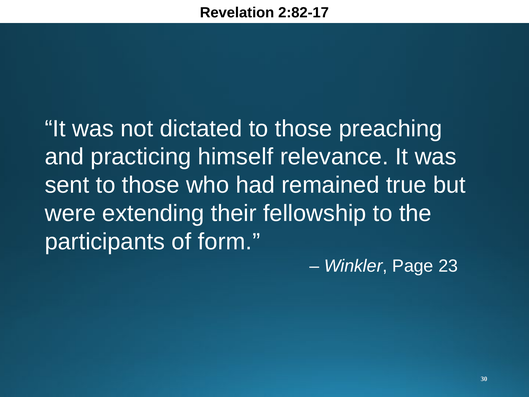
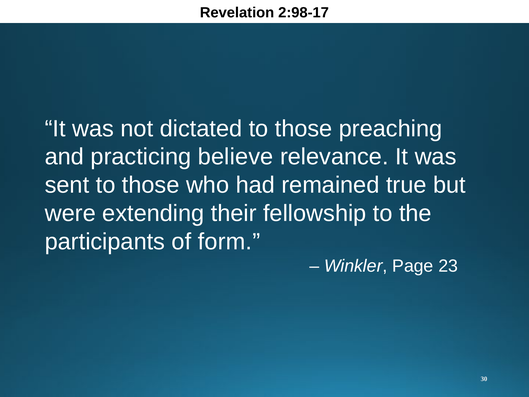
2:82-17: 2:82-17 -> 2:98-17
himself: himself -> believe
